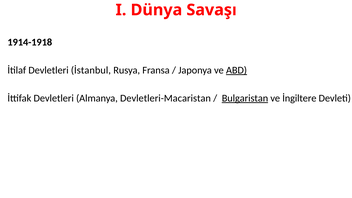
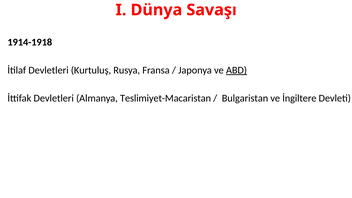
İstanbul: İstanbul -> Kurtuluş
Devletleri-Macaristan: Devletleri-Macaristan -> Teslimiyet-Macaristan
Bulgaristan underline: present -> none
